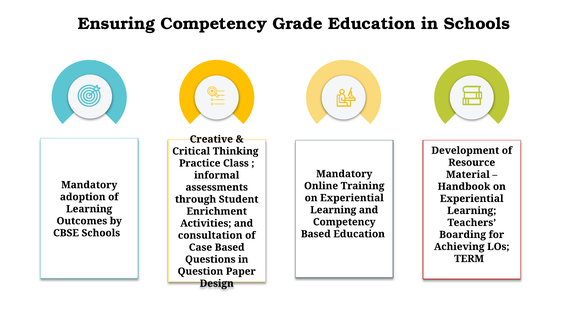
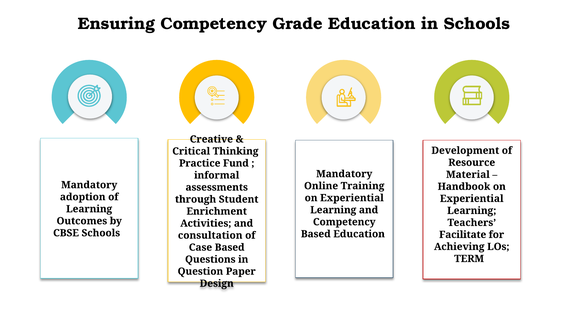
Class: Class -> Fund
Boarding: Boarding -> Facilitate
